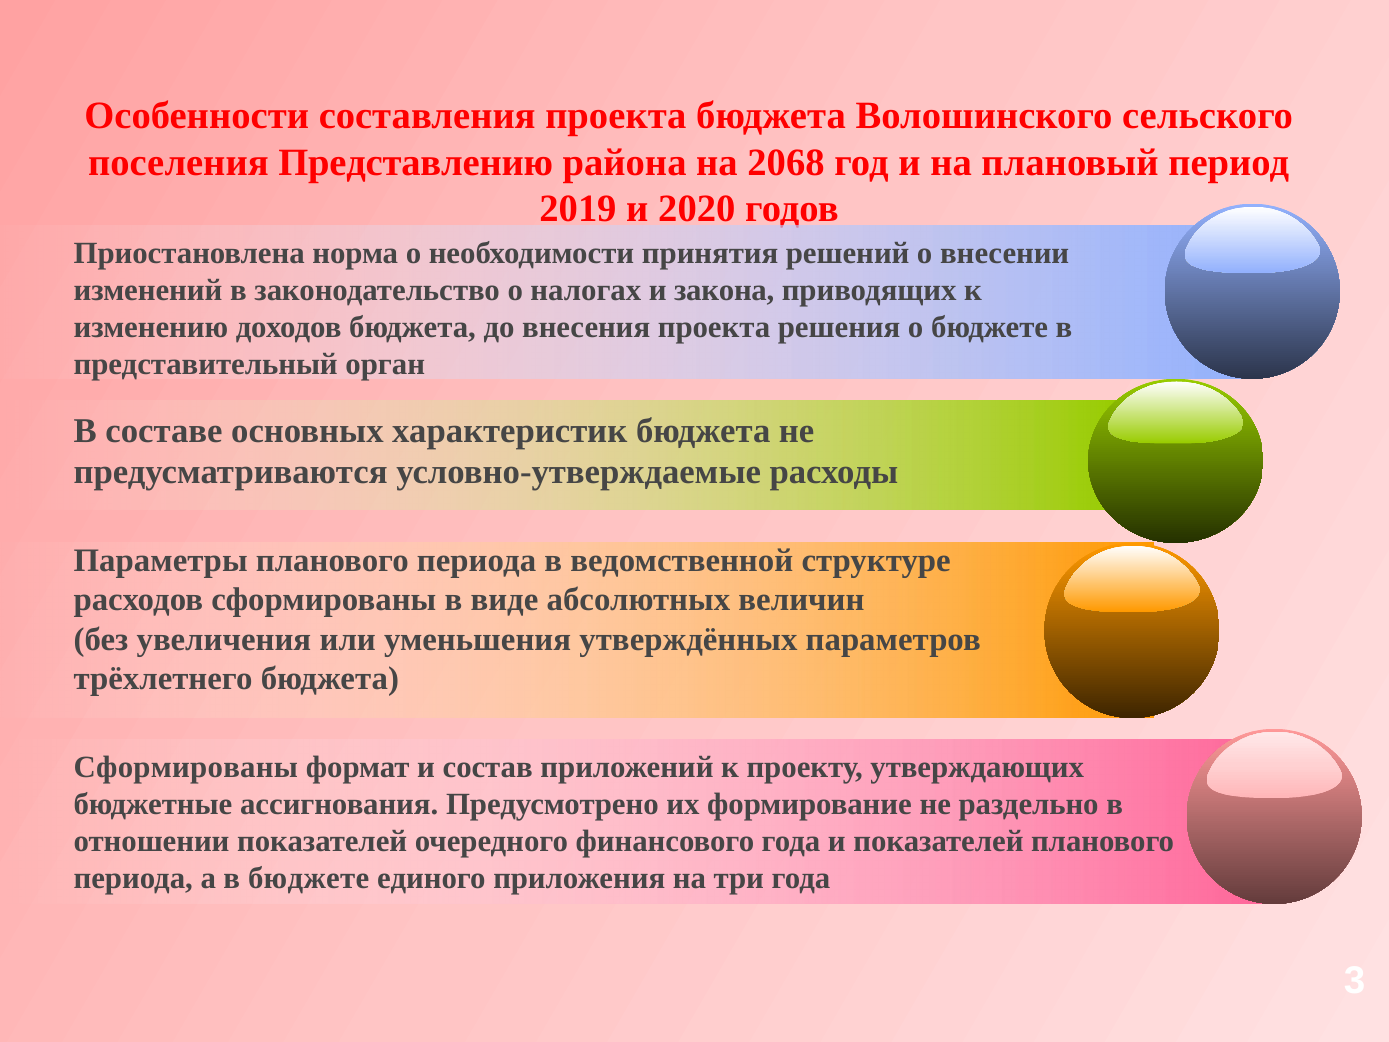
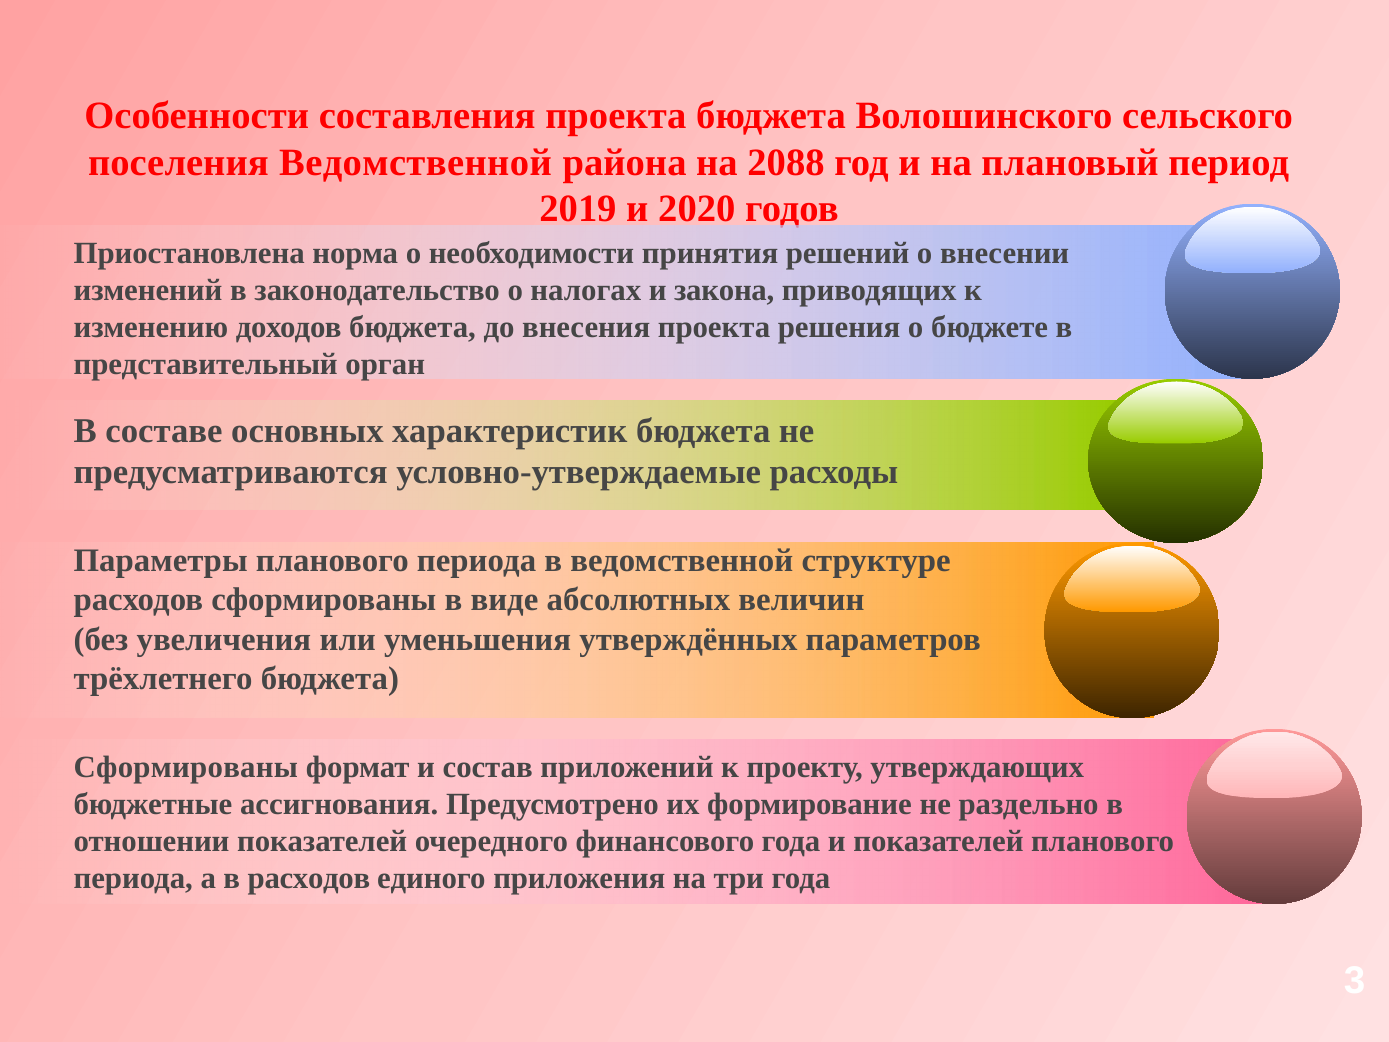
поселения Представлению: Представлению -> Ведомственной
2068: 2068 -> 2088
в бюджете: бюджете -> расходов
